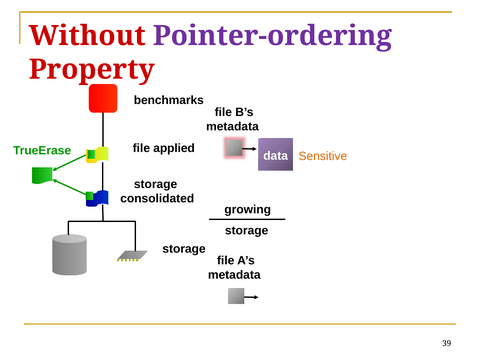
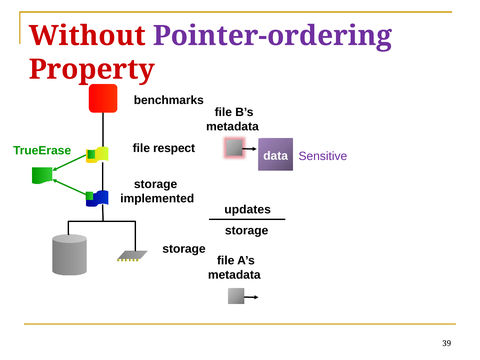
applied: applied -> respect
Sensitive colour: orange -> purple
consolidated: consolidated -> implemented
growing: growing -> updates
